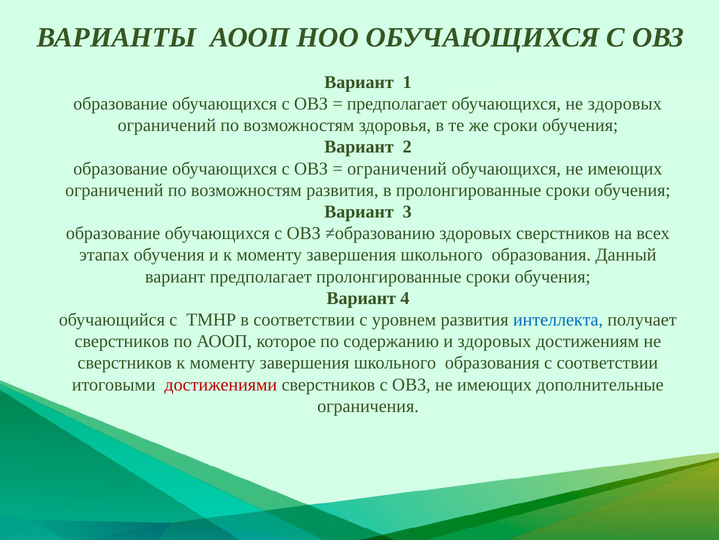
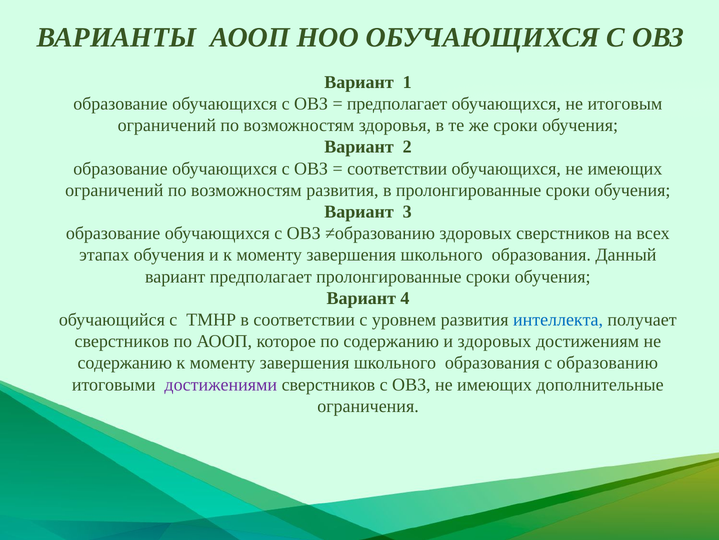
не здоровых: здоровых -> итоговым
ограничений at (397, 168): ограничений -> соответствии
сверстников at (125, 362): сверстников -> содержанию
с соответствии: соответствии -> образованию
достижениями colour: red -> purple
